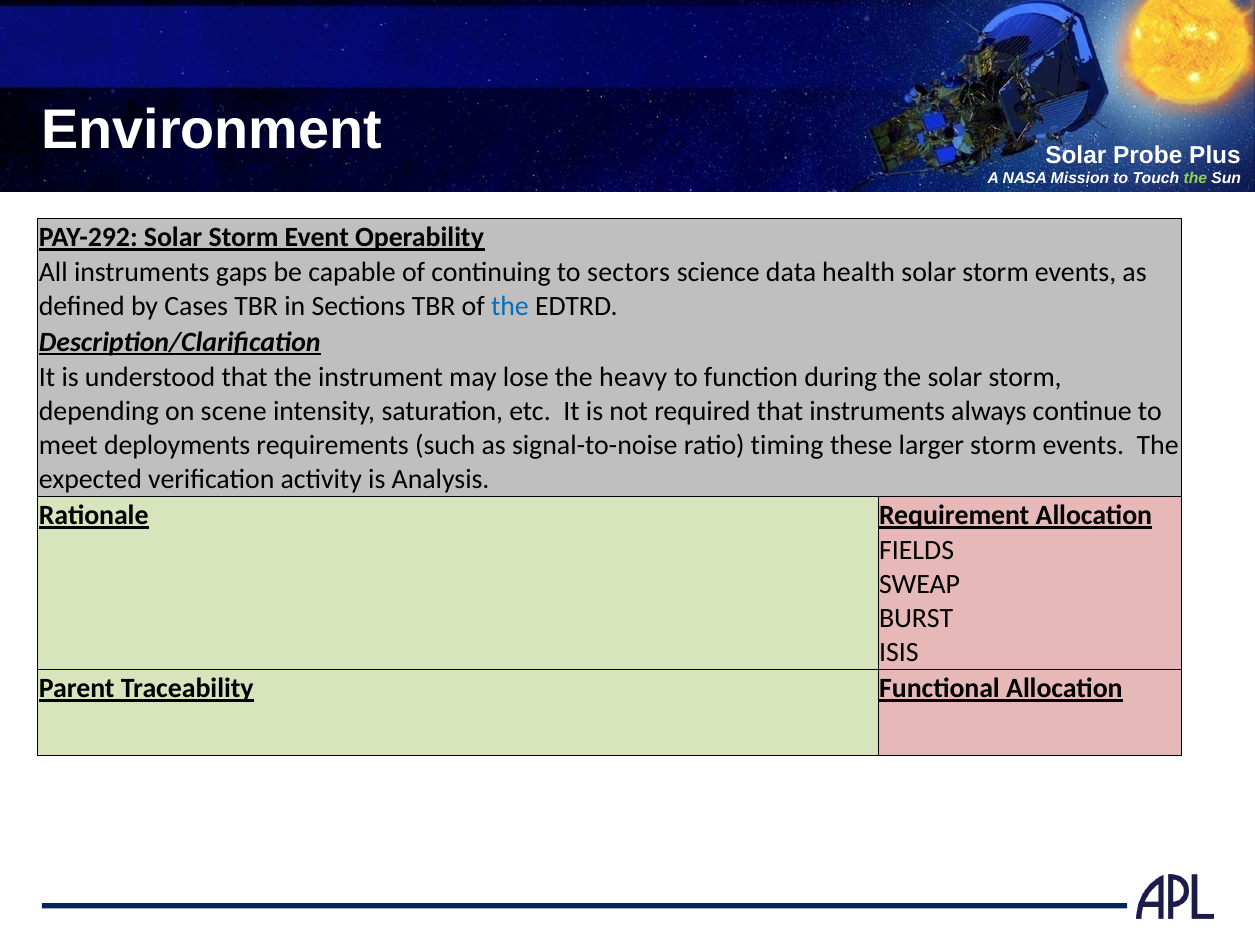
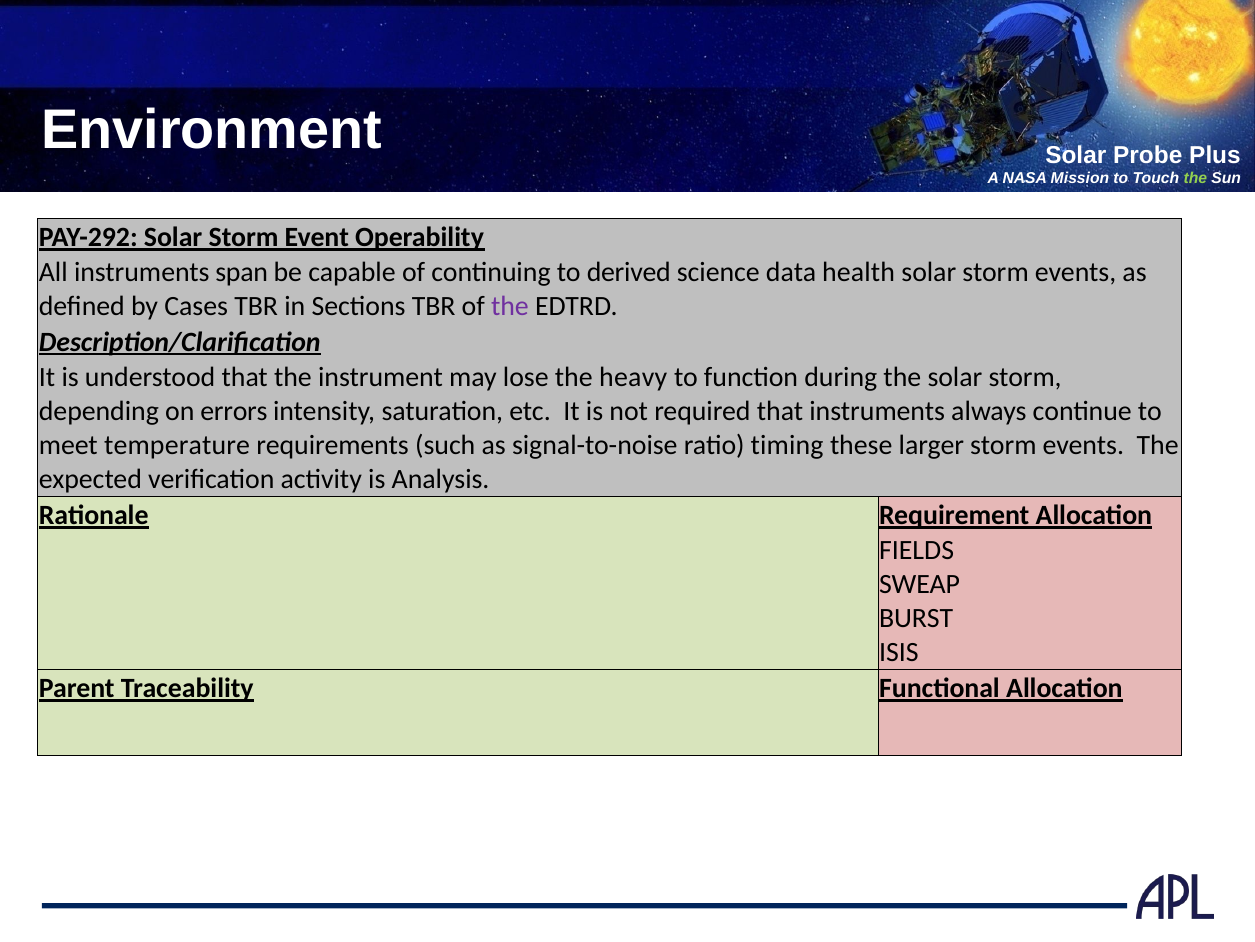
gaps: gaps -> span
sectors: sectors -> derived
the at (510, 306) colour: blue -> purple
scene: scene -> errors
deployments: deployments -> temperature
